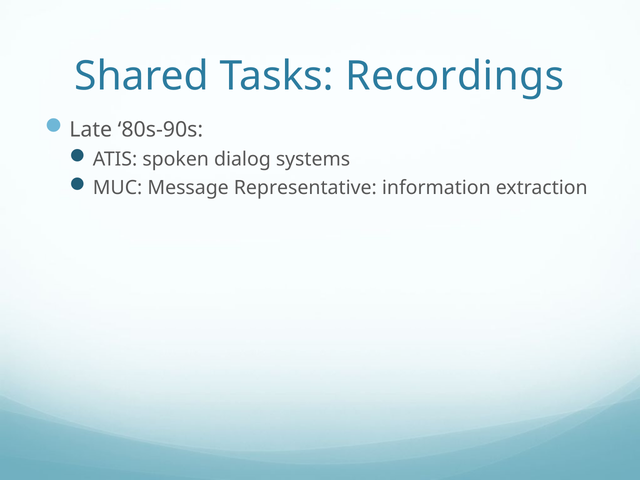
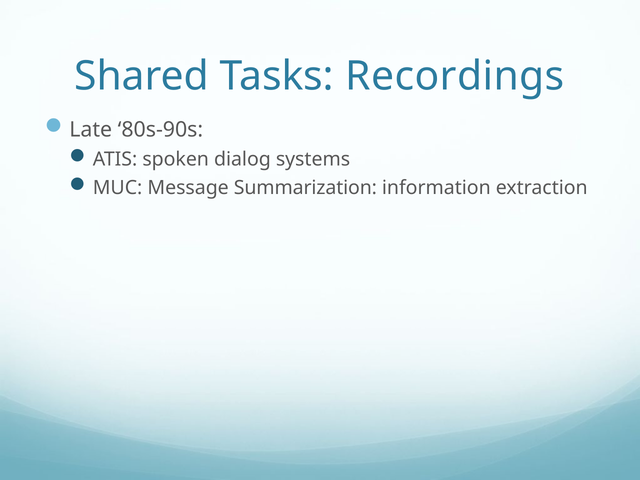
Representative: Representative -> Summarization
